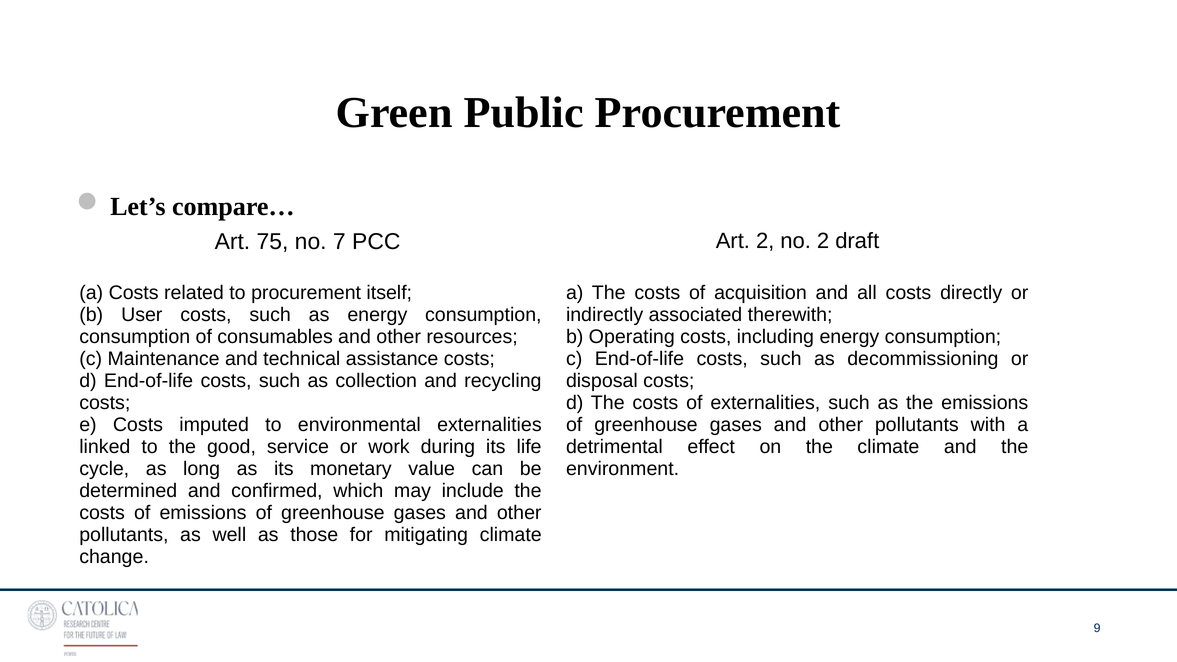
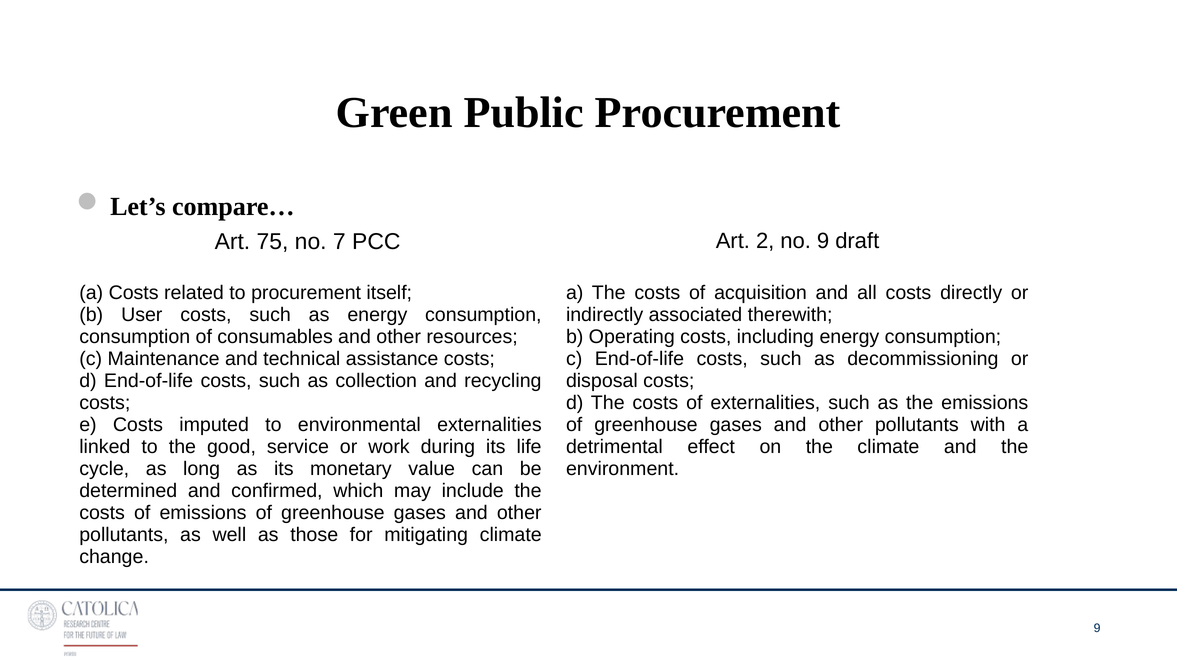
no 2: 2 -> 9
